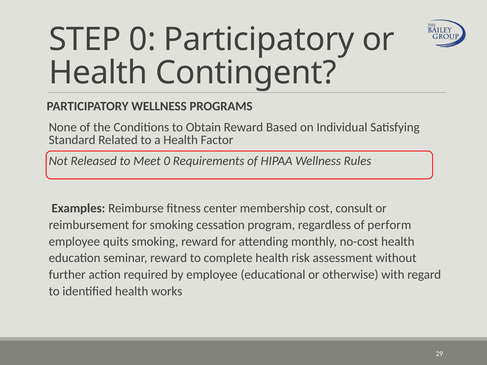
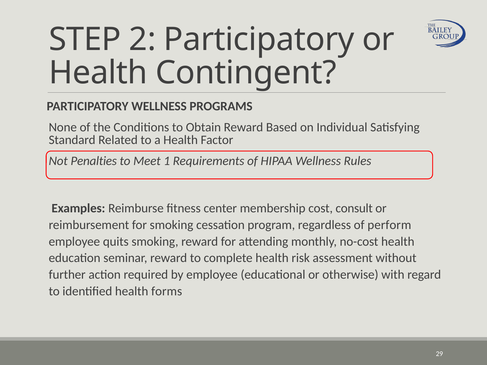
STEP 0: 0 -> 2
Released: Released -> Penalties
Meet 0: 0 -> 1
works: works -> forms
